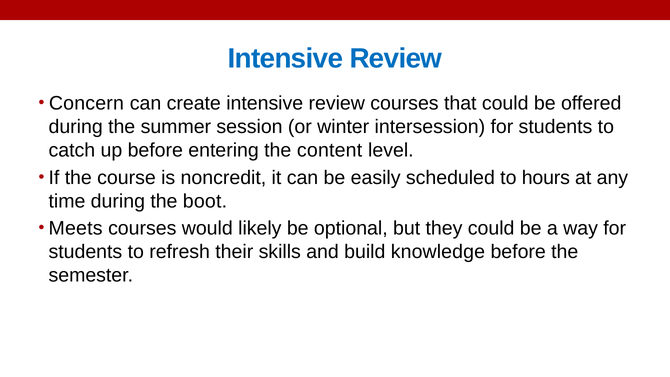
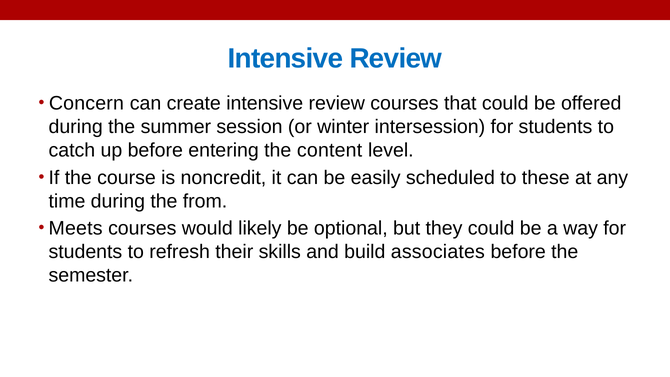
hours: hours -> these
boot: boot -> from
knowledge: knowledge -> associates
